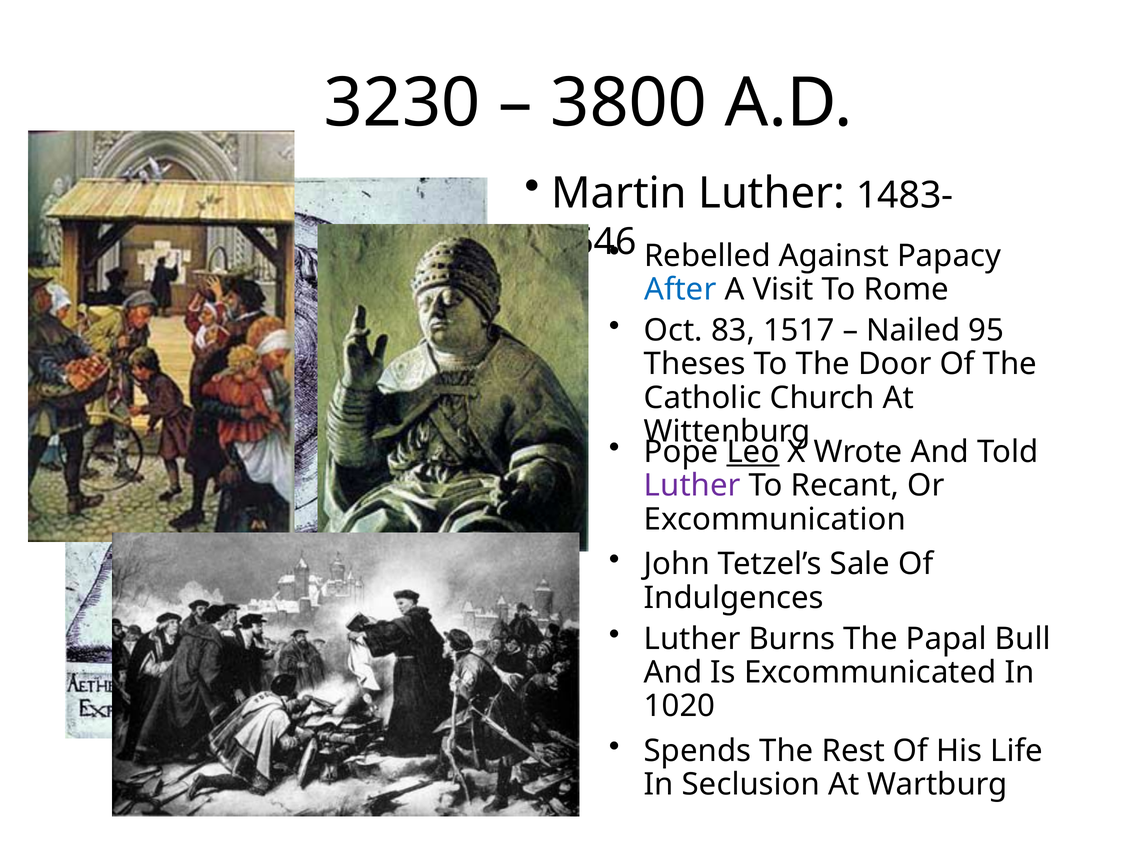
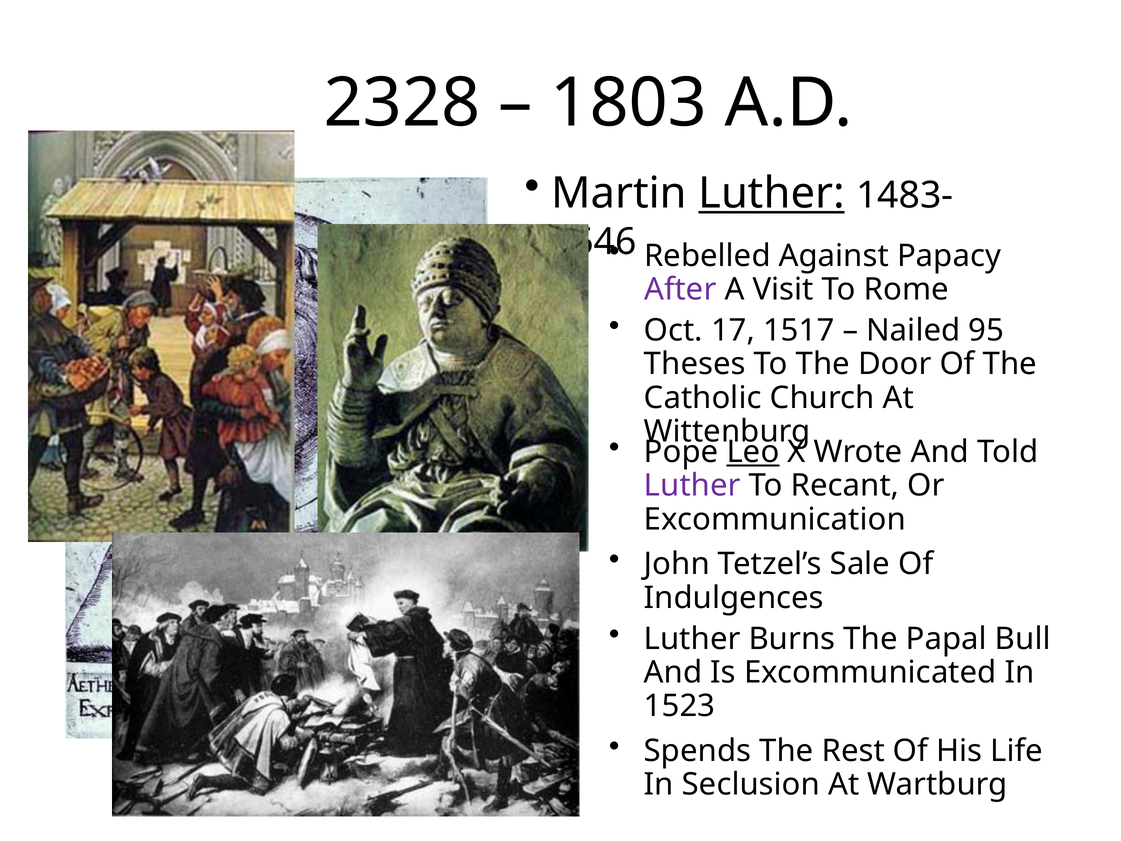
3230: 3230 -> 2328
3800: 3800 -> 1803
Luther at (772, 193) underline: none -> present
After colour: blue -> purple
83: 83 -> 17
1020: 1020 -> 1523
